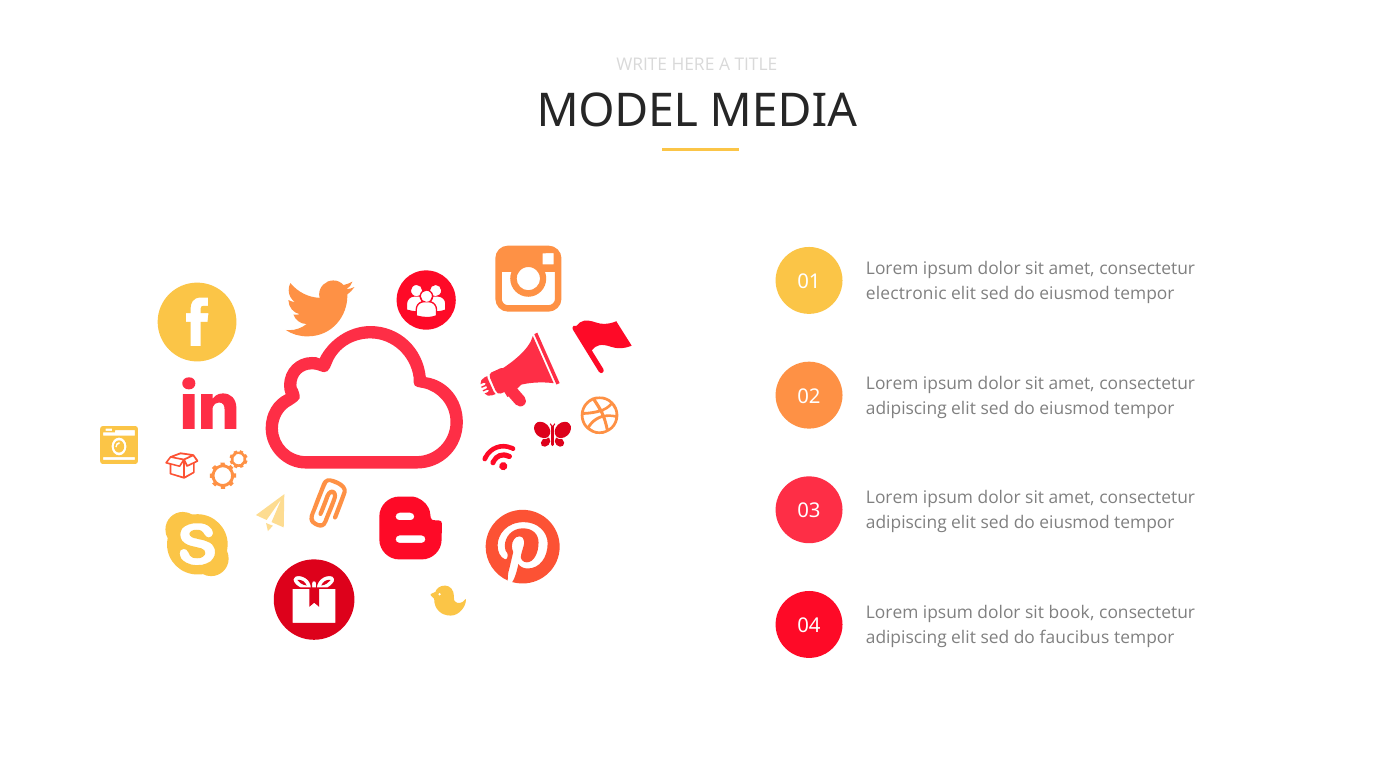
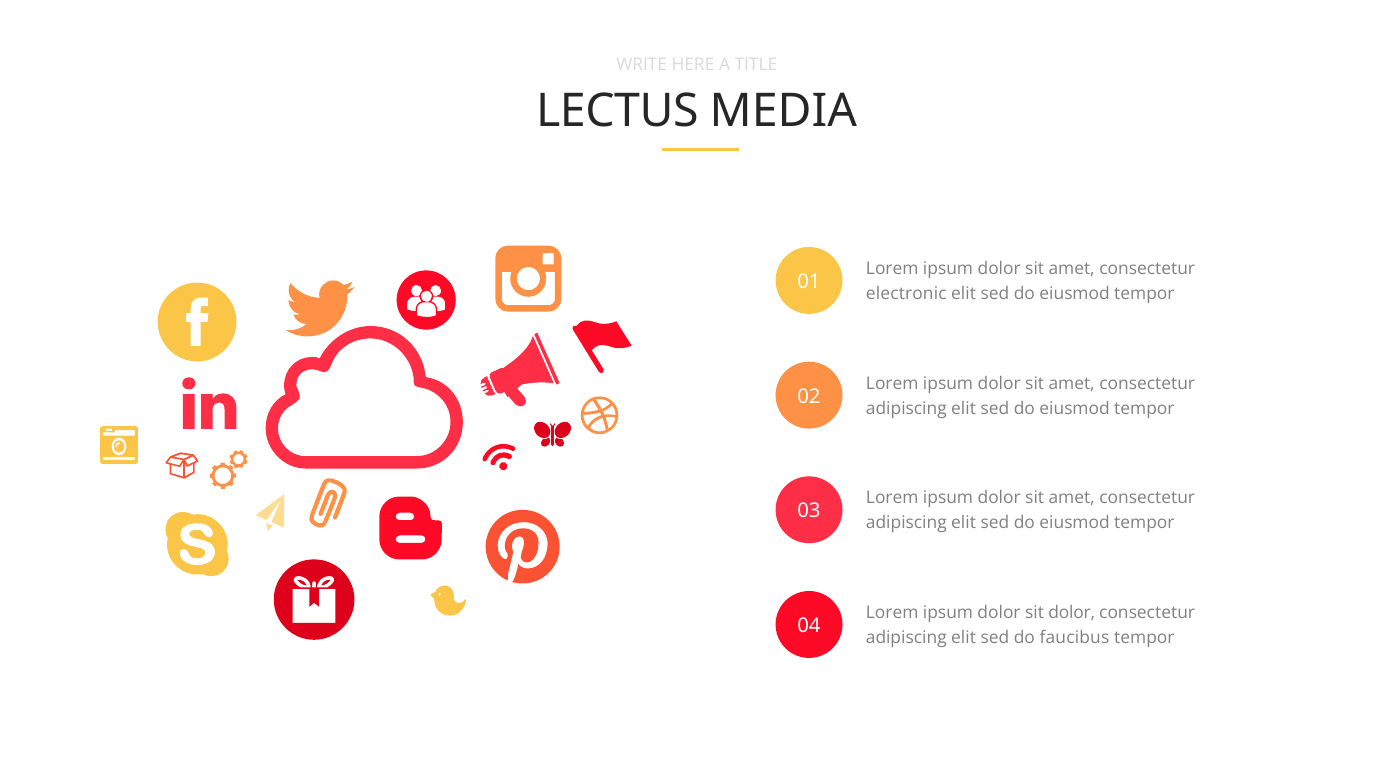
MODEL: MODEL -> LECTUS
sit book: book -> dolor
